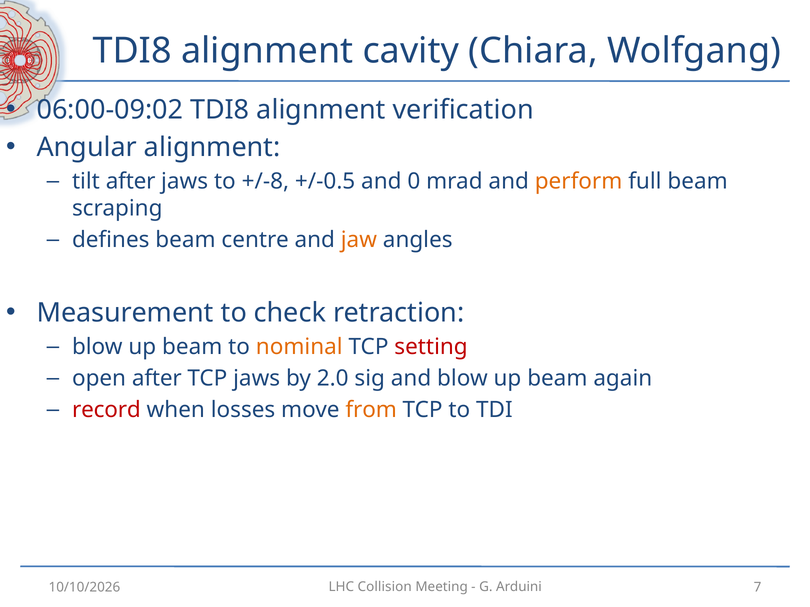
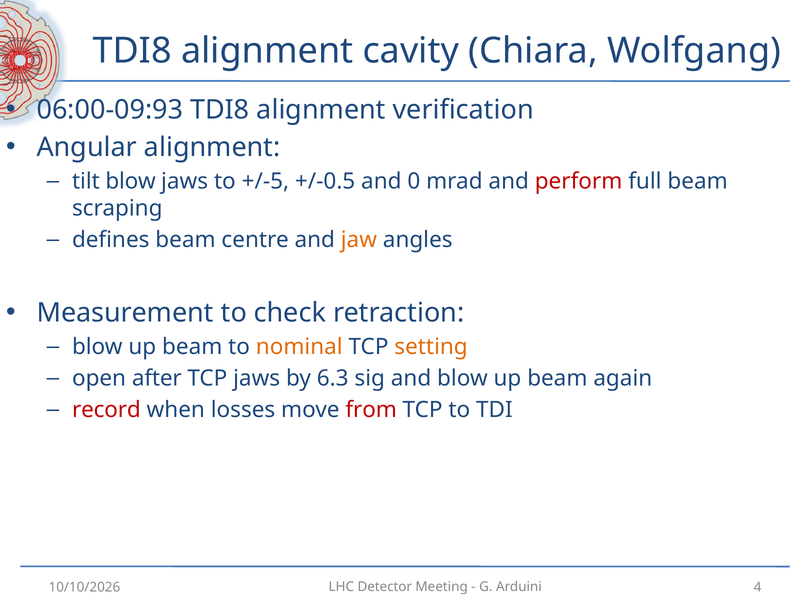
06:00-09:02: 06:00-09:02 -> 06:00-09:93
tilt after: after -> blow
+/-8: +/-8 -> +/-5
perform colour: orange -> red
setting colour: red -> orange
2.0: 2.0 -> 6.3
from colour: orange -> red
Collision: Collision -> Detector
7: 7 -> 4
